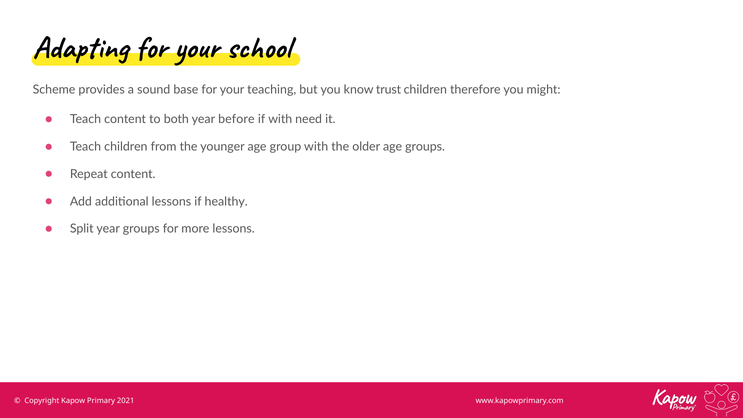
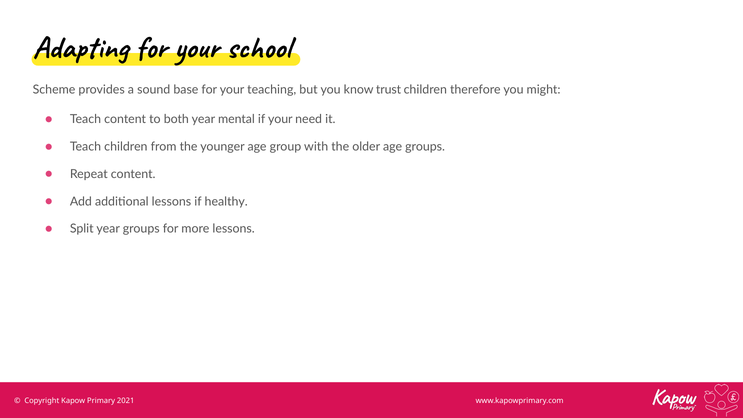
before: before -> mental
if with: with -> your
